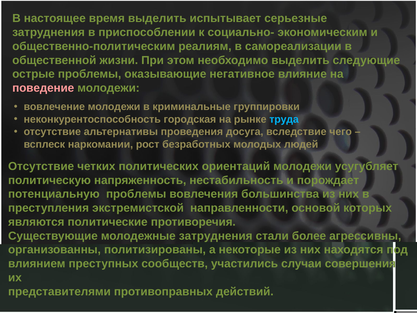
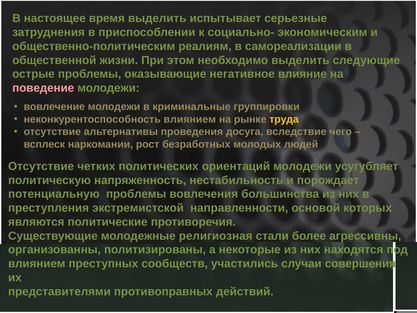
неконкурентоспособность городская: городская -> влиянием
труда colour: light blue -> yellow
молодежные затруднения: затруднения -> религиозная
